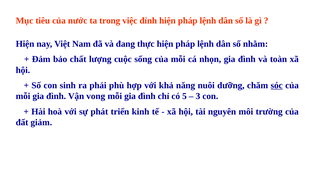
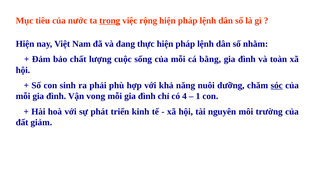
trong underline: none -> present
đỉnh: đỉnh -> rộng
nhọn: nhọn -> bằng
5: 5 -> 4
3: 3 -> 1
